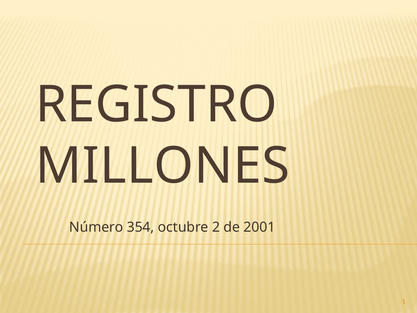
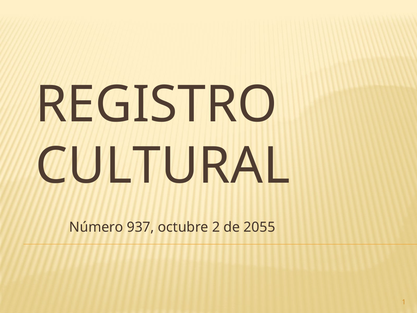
MILLONES: MILLONES -> CULTURAL
354: 354 -> 937
2001: 2001 -> 2055
